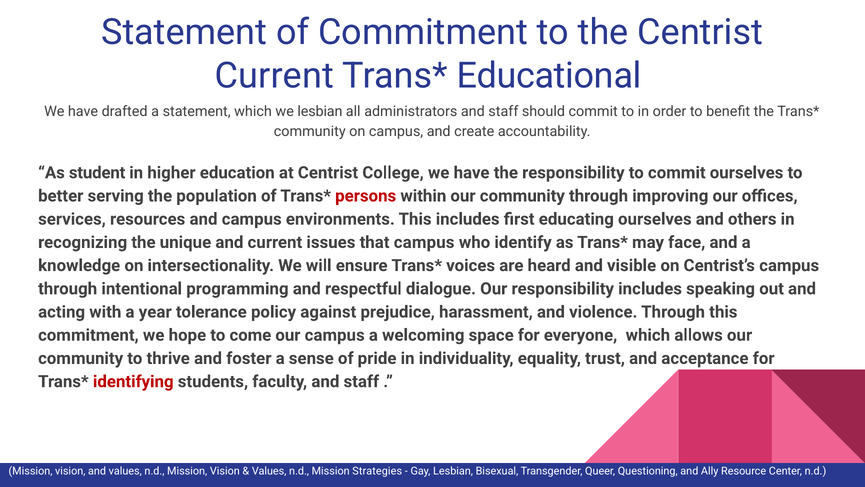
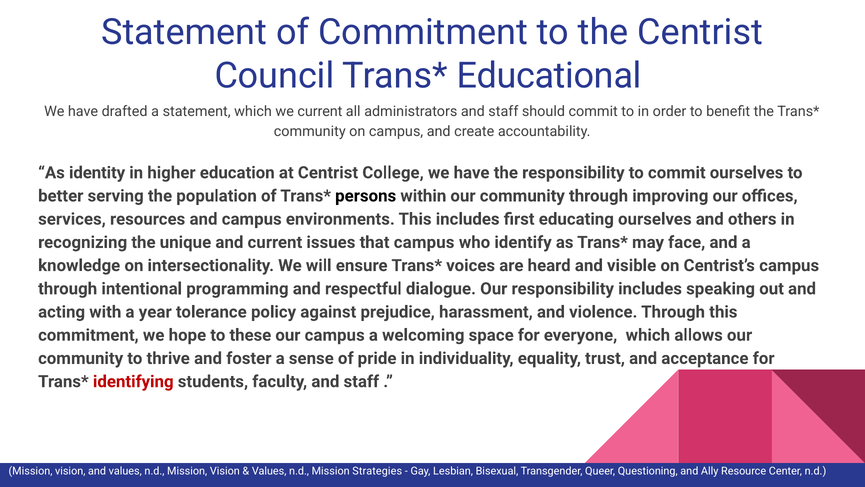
Current at (274, 76): Current -> Council
we lesbian: lesbian -> current
student: student -> identity
persons colour: red -> black
come: come -> these
